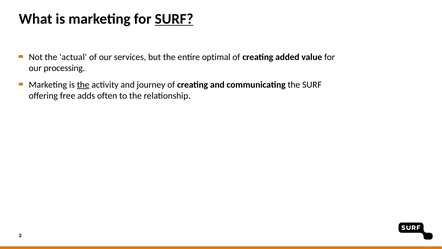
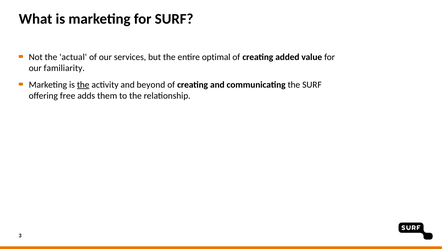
SURF at (174, 19) underline: present -> none
processing: processing -> familiarity
journey: journey -> beyond
often: often -> them
